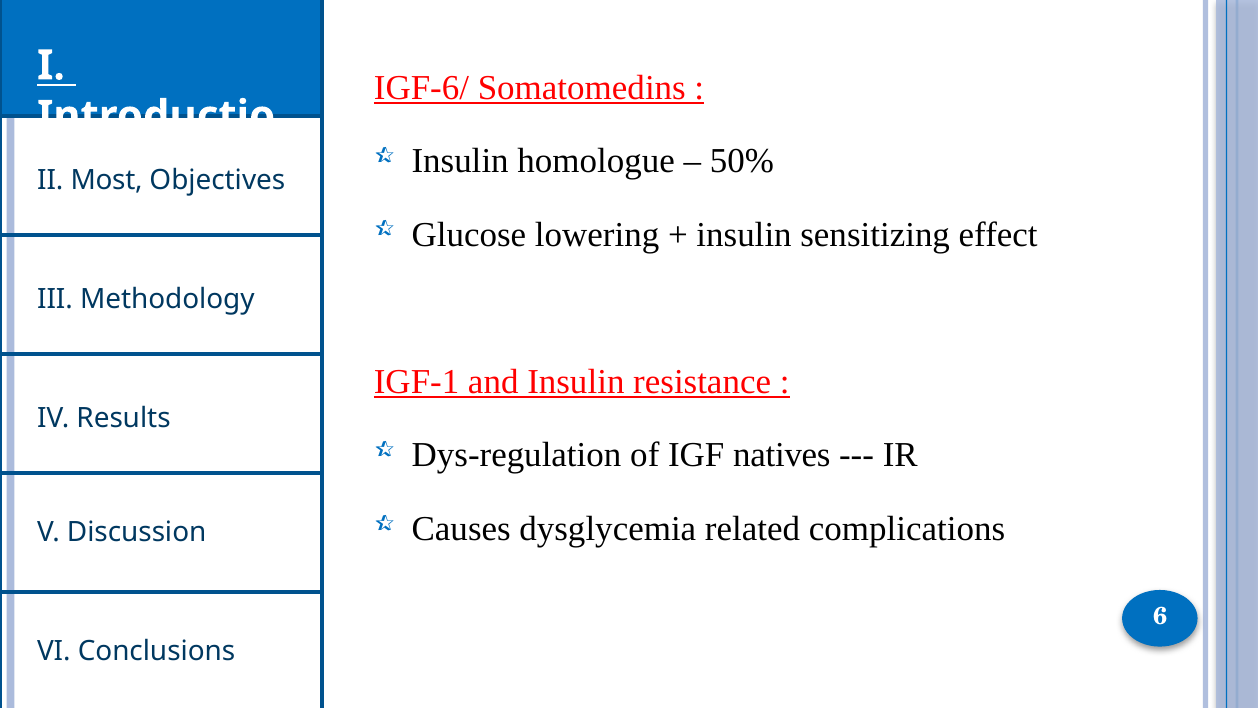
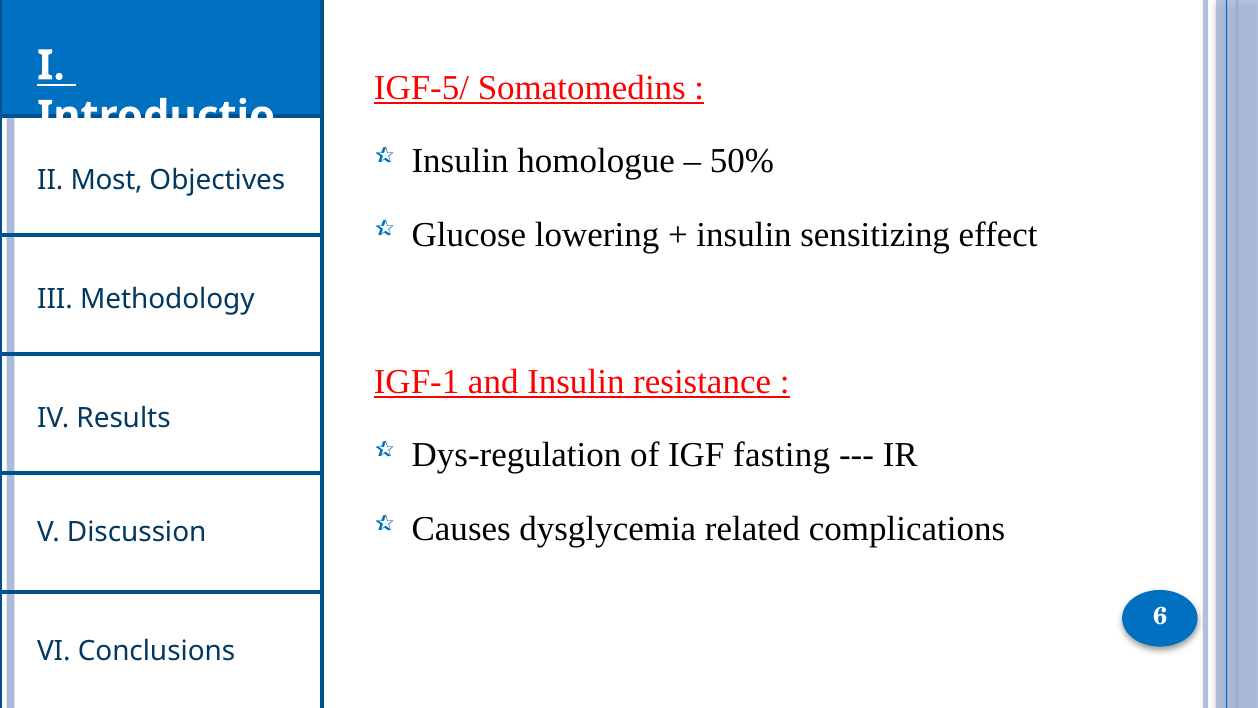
IGF-6/: IGF-6/ -> IGF-5/
natives: natives -> fasting
